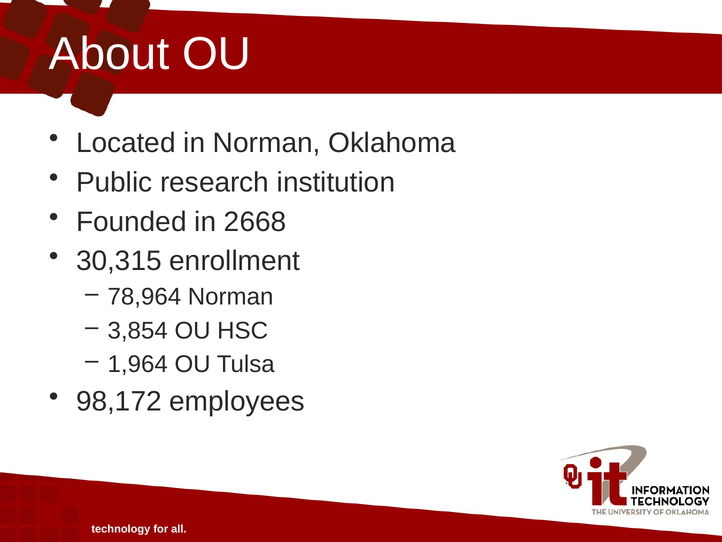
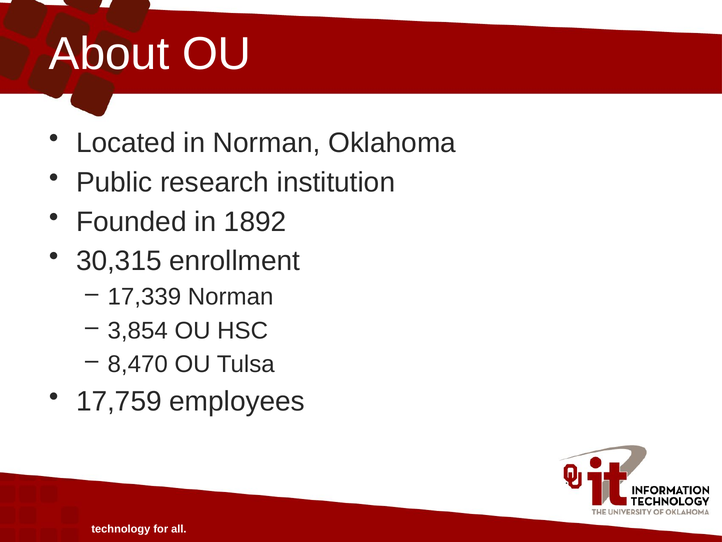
2668: 2668 -> 1892
78,964: 78,964 -> 17,339
1,964: 1,964 -> 8,470
98,172: 98,172 -> 17,759
